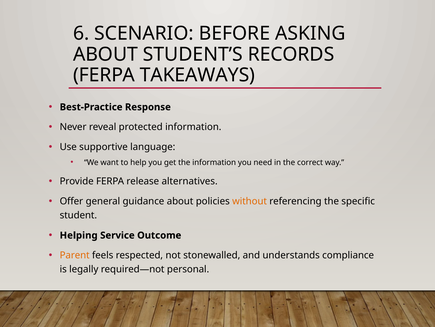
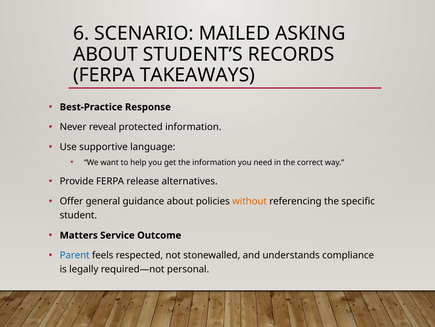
BEFORE: BEFORE -> MAILED
Helping: Helping -> Matters
Parent colour: orange -> blue
